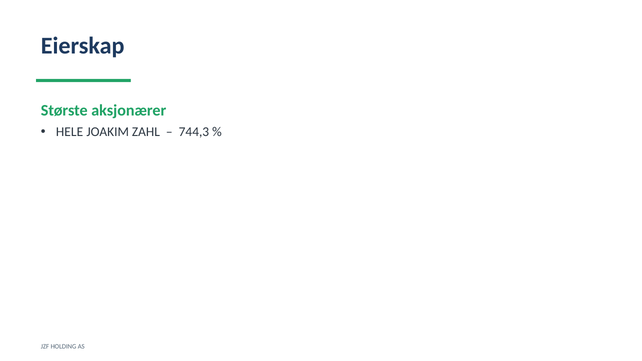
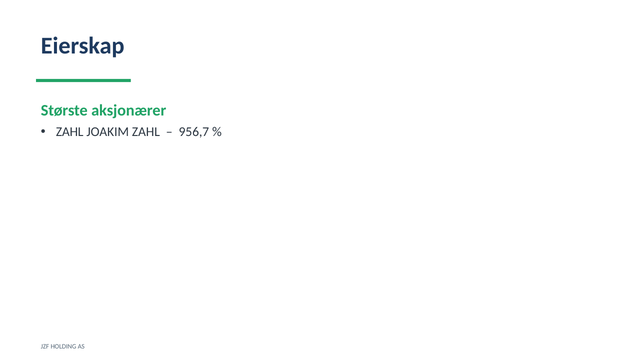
HELE at (70, 132): HELE -> ZAHL
744,3: 744,3 -> 956,7
